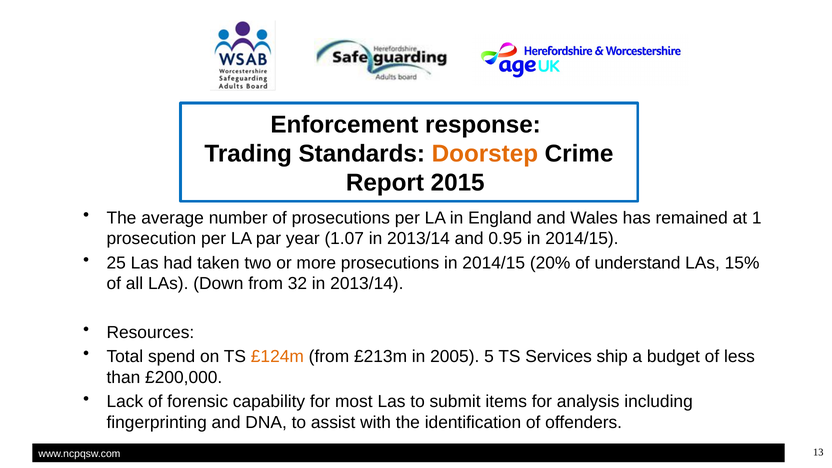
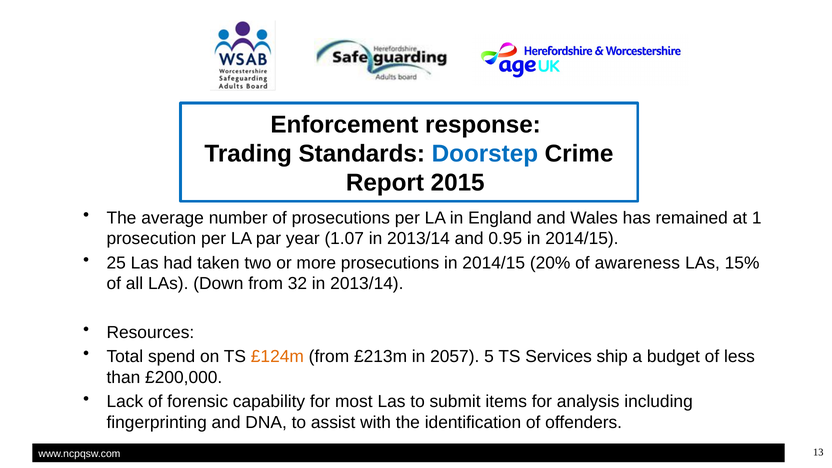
Doorstep colour: orange -> blue
understand: understand -> awareness
2005: 2005 -> 2057
